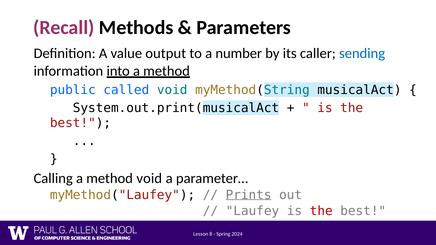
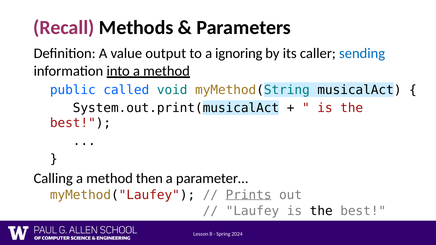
number: number -> ignoring
method void: void -> then
the at (321, 211) colour: red -> black
